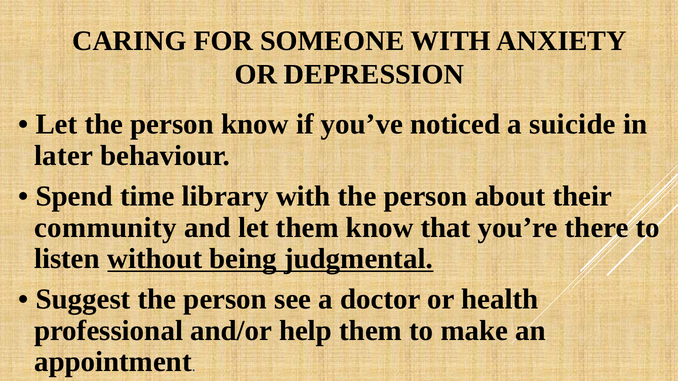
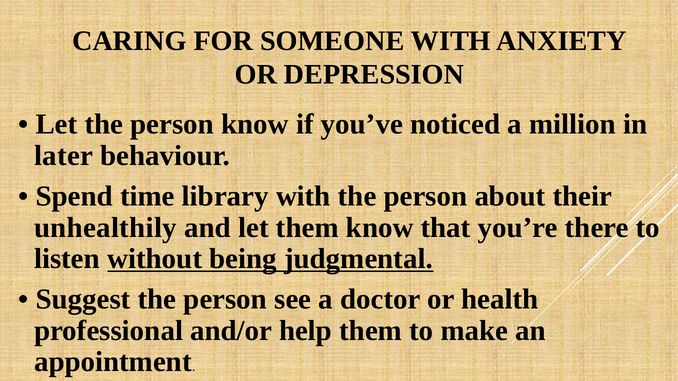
suicide: suicide -> million
community: community -> unhealthily
